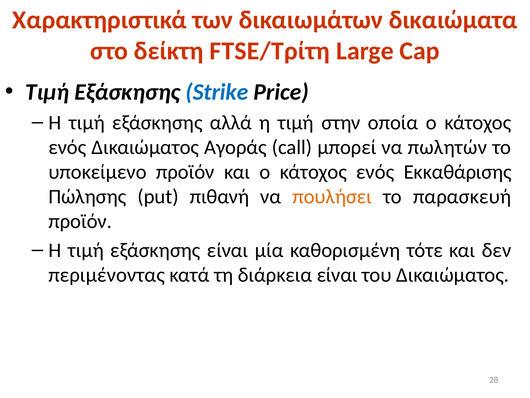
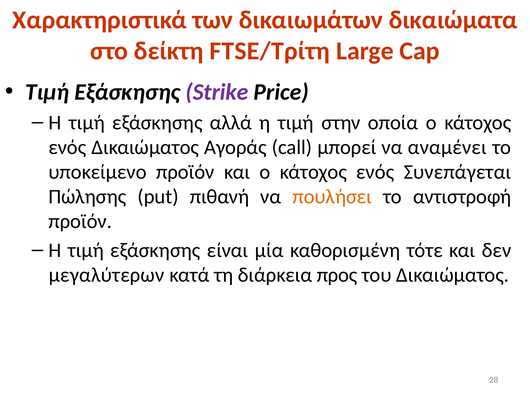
Strike colour: blue -> purple
πωλητών: πωλητών -> αναμένει
Εκκαθάρισης: Εκκαθάρισης -> Συνεπάγεται
παρασκευή: παρασκευή -> αντιστροφή
περιμένοντας: περιμένοντας -> μεγαλύτερων
διάρκεια είναι: είναι -> προς
